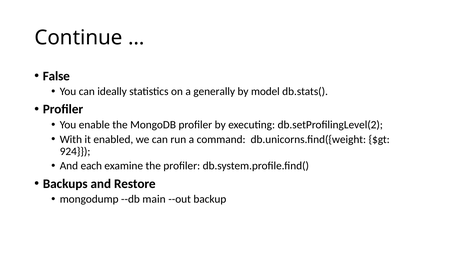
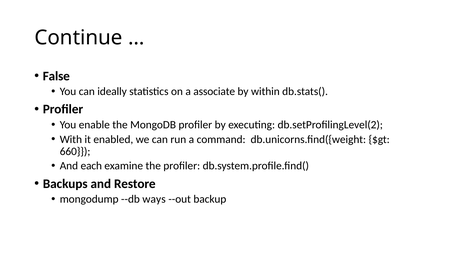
generally: generally -> associate
model: model -> within
924: 924 -> 660
main: main -> ways
